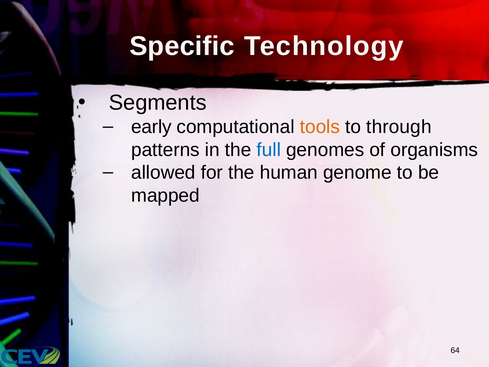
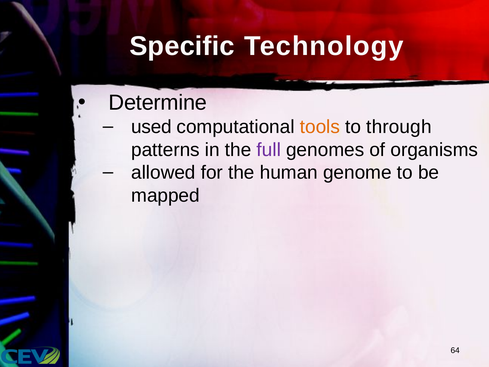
Segments: Segments -> Determine
early: early -> used
full colour: blue -> purple
